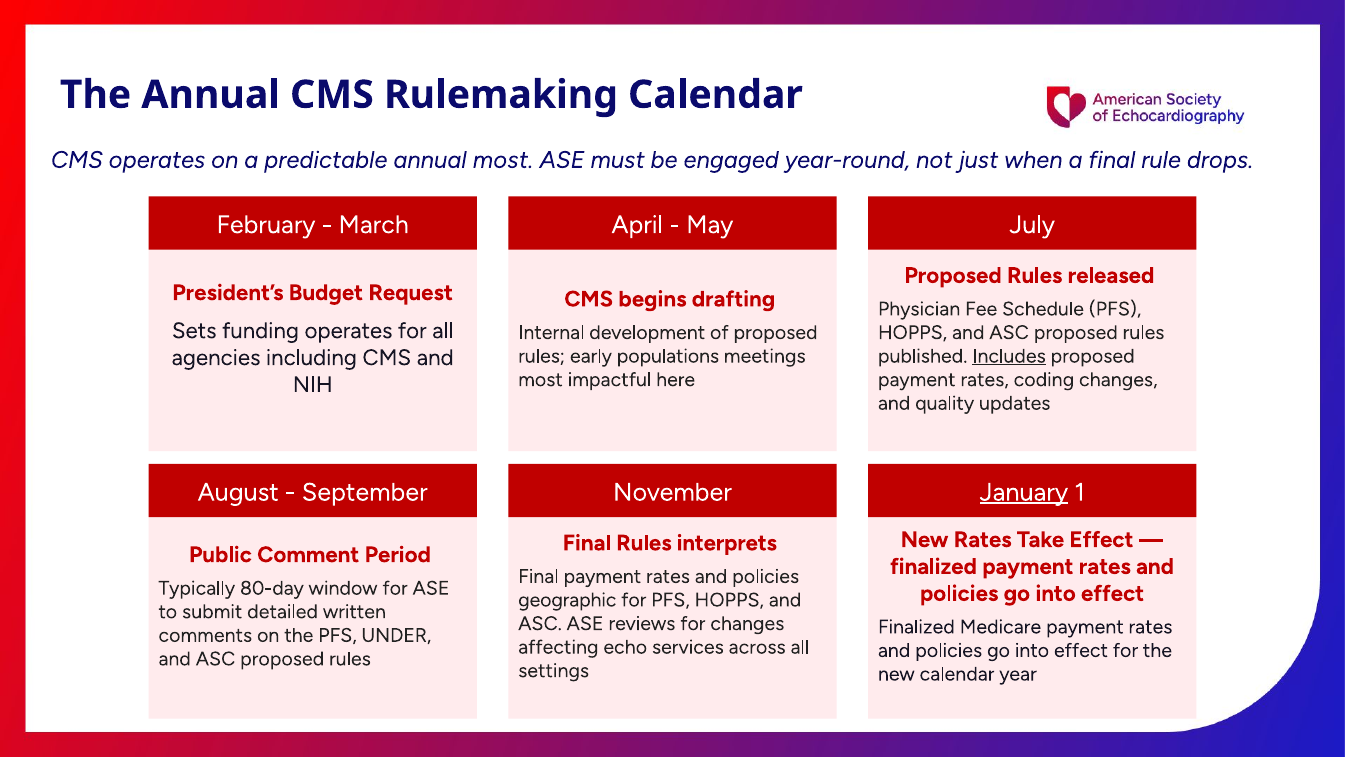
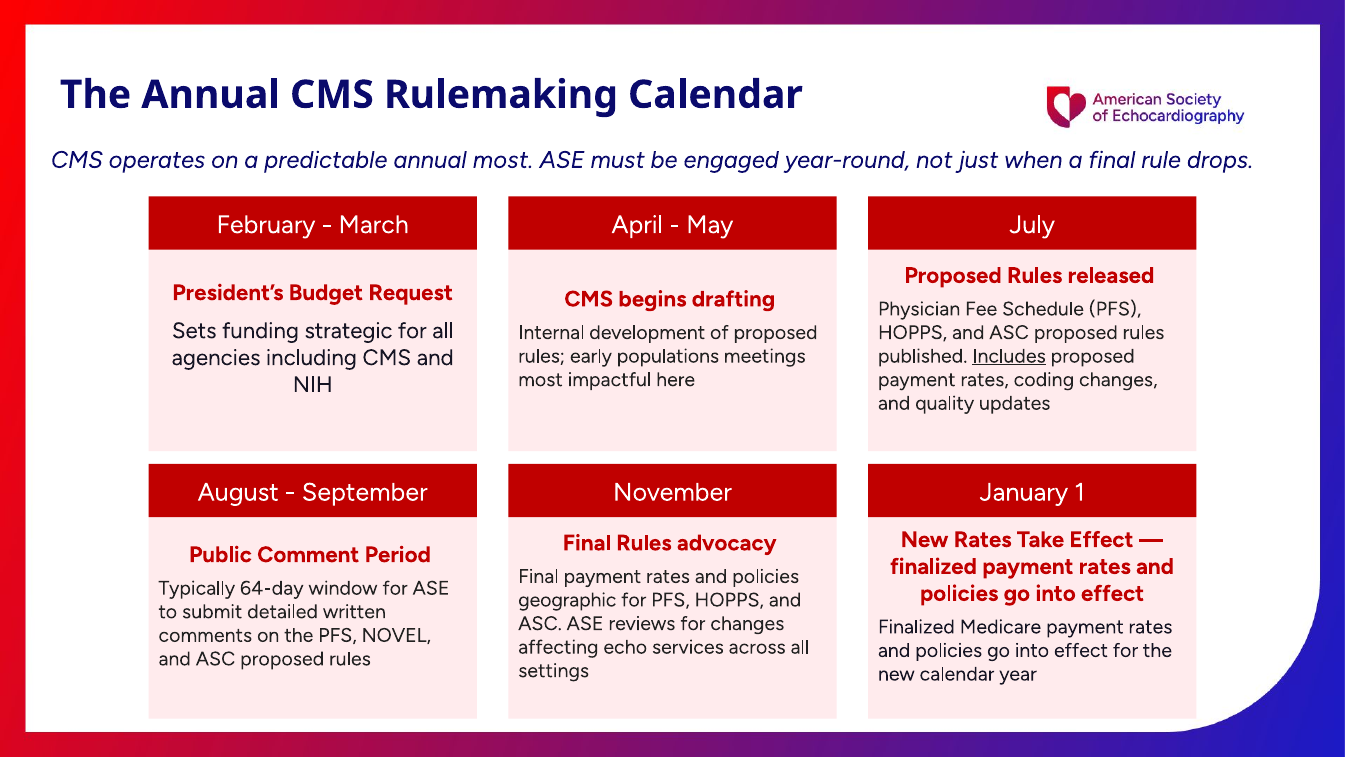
funding operates: operates -> strategic
January underline: present -> none
interprets: interprets -> advocacy
80-day: 80-day -> 64-day
UNDER: UNDER -> NOVEL
